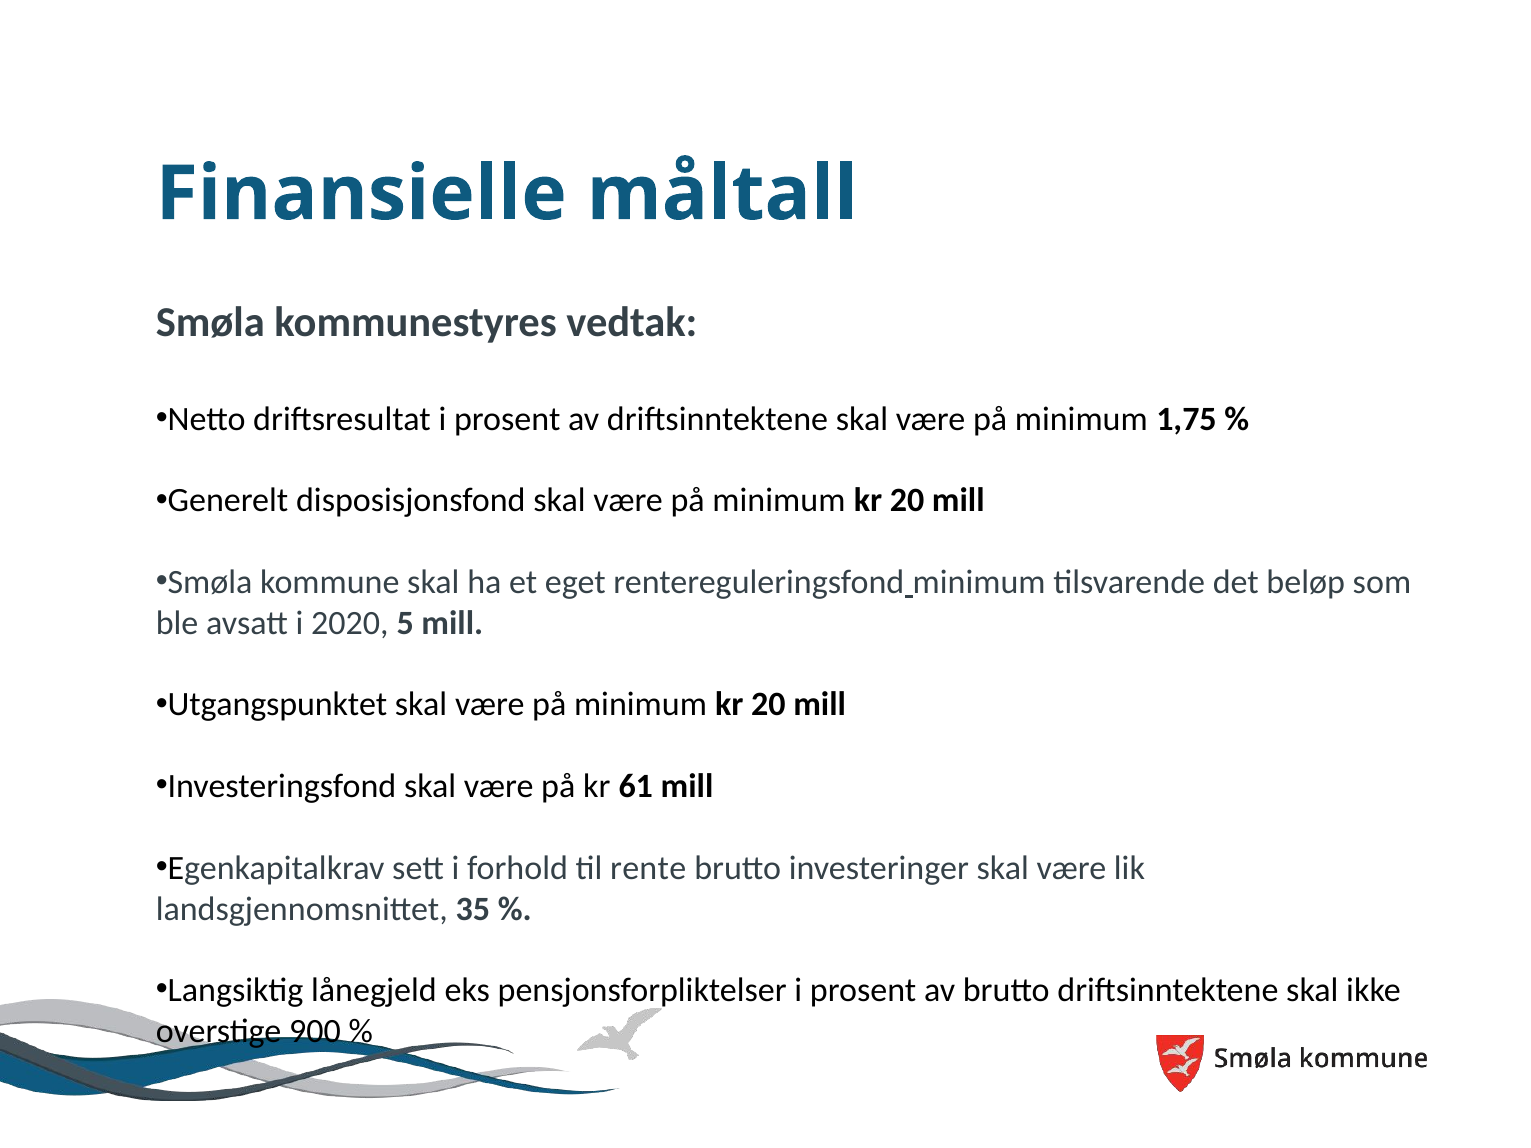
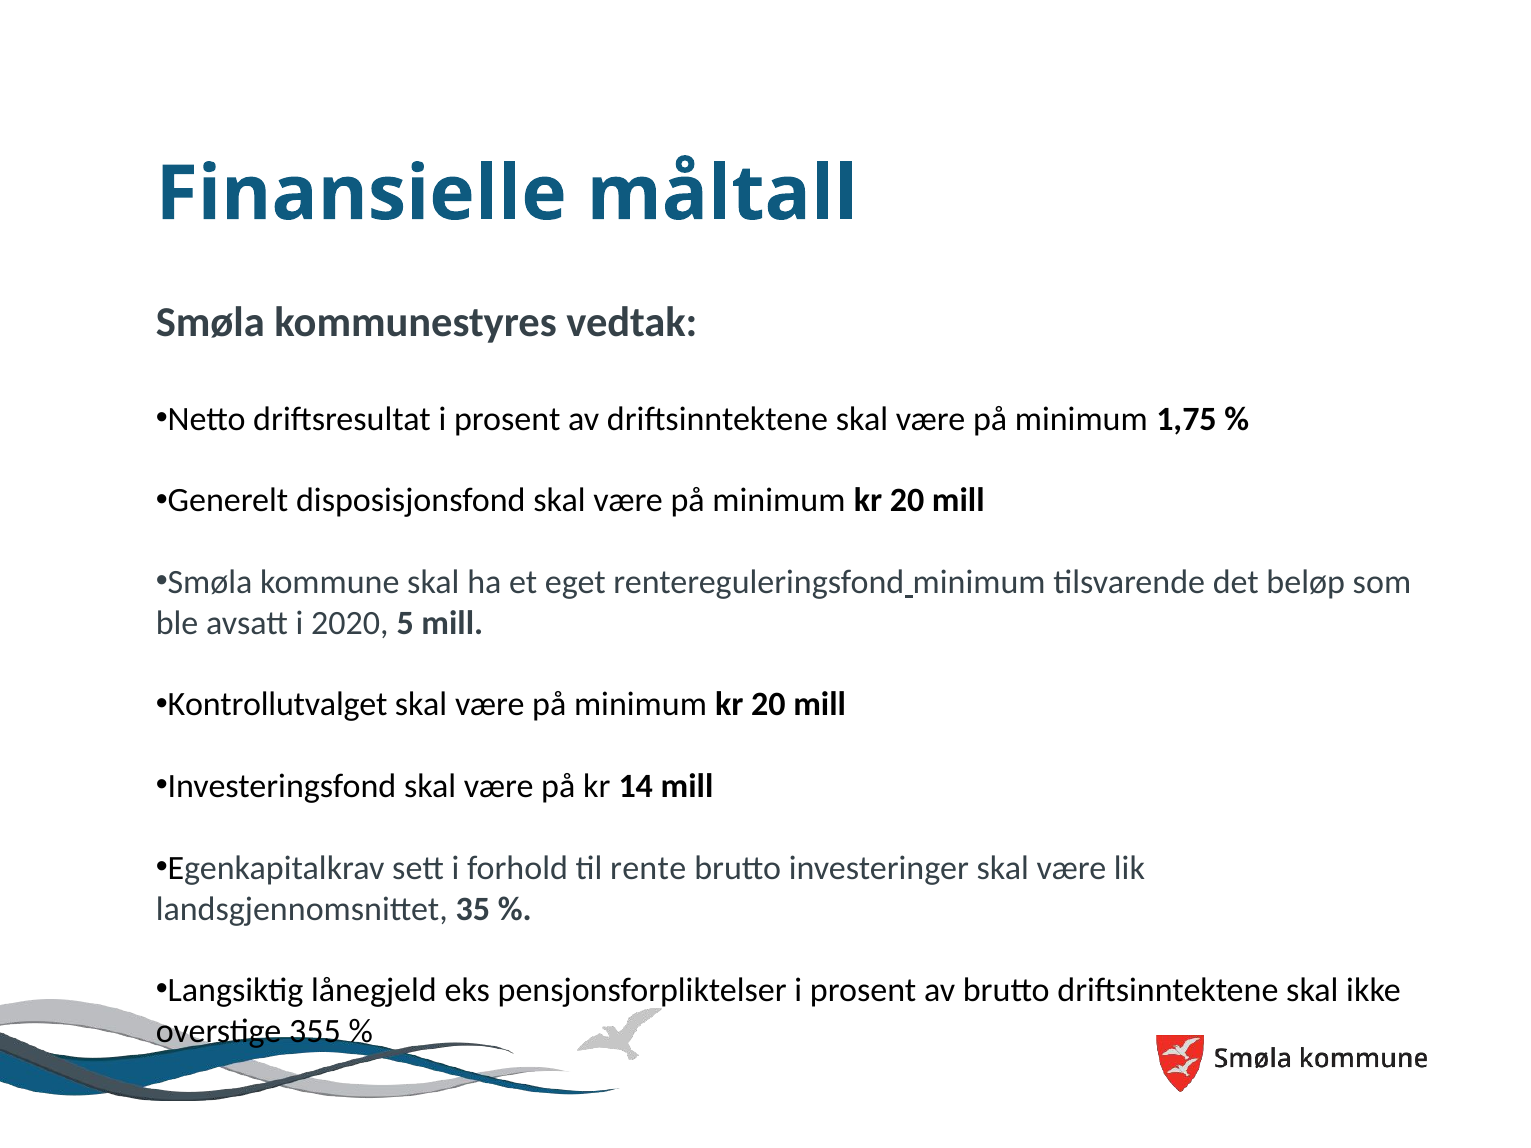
Utgangspunktet: Utgangspunktet -> Kontrollutvalget
61: 61 -> 14
900: 900 -> 355
